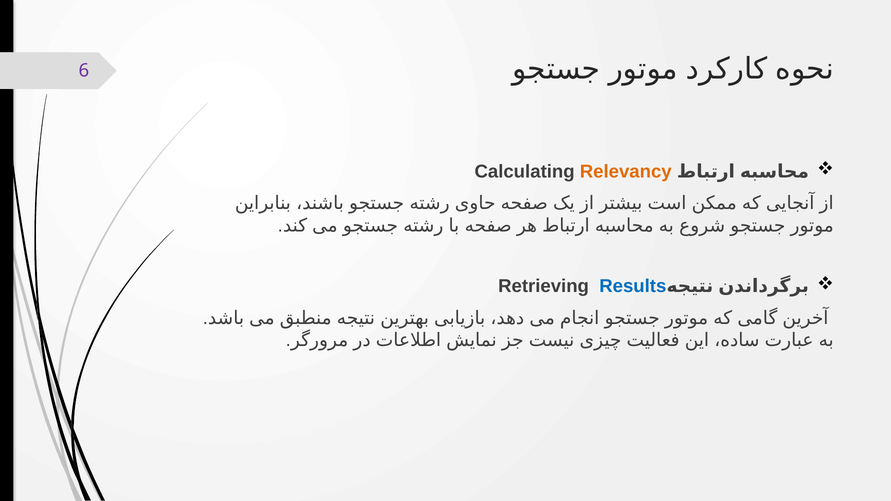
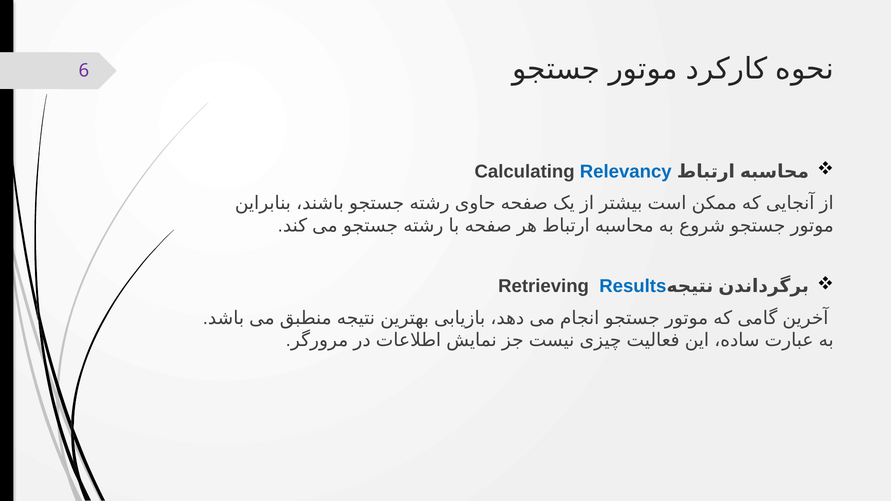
Relevancy colour: orange -> blue
